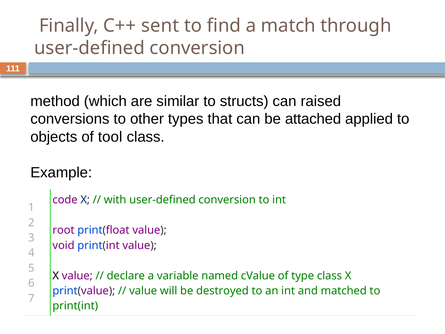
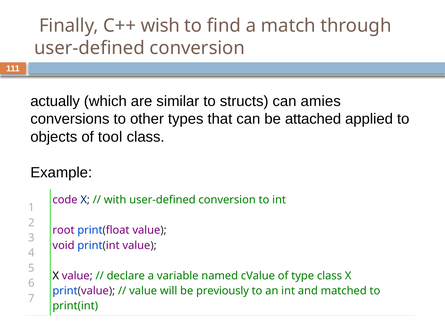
sent: sent -> wish
method: method -> actually
raised: raised -> amies
destroyed: destroyed -> previously
